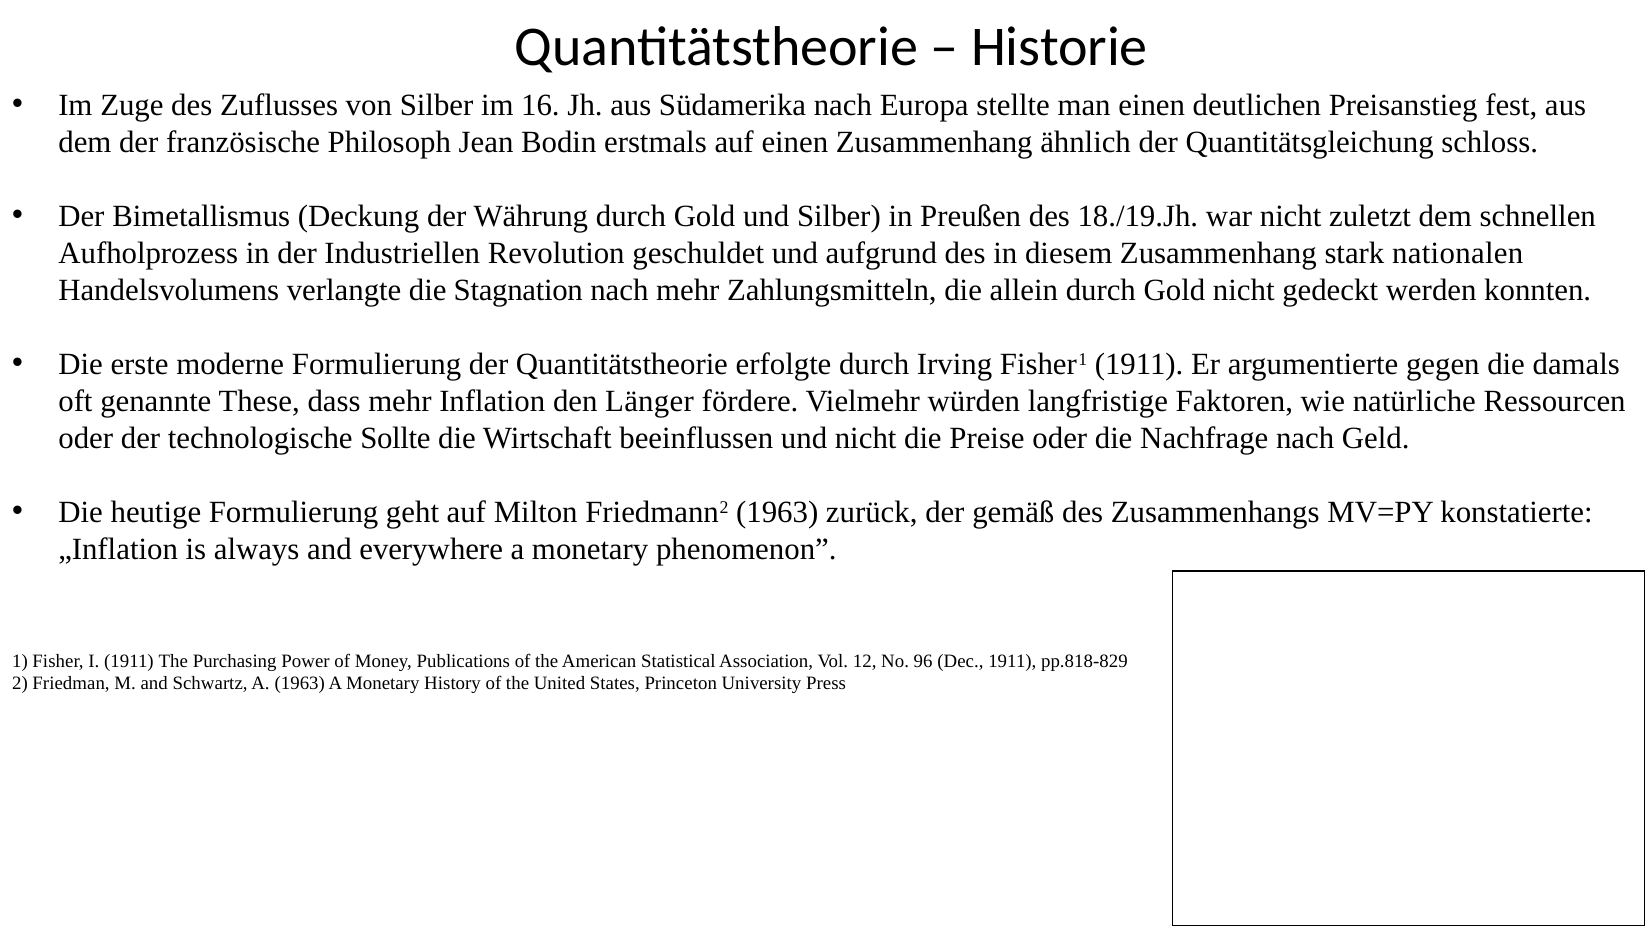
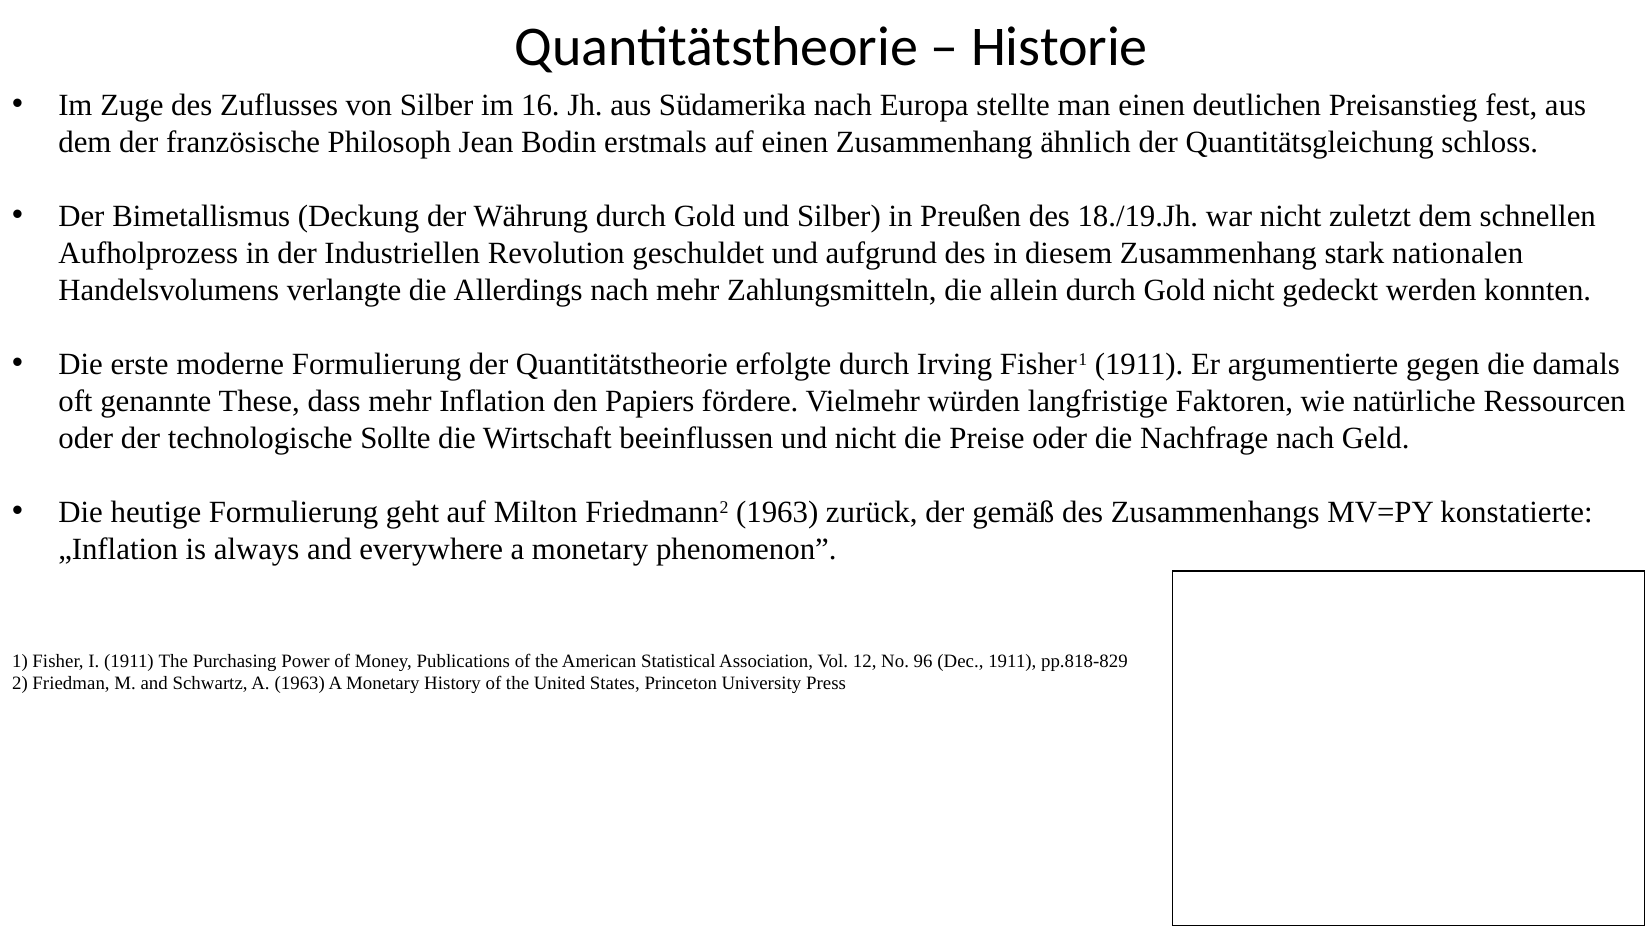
Stagnation: Stagnation -> Allerdings
Länger: Länger -> Papiers
